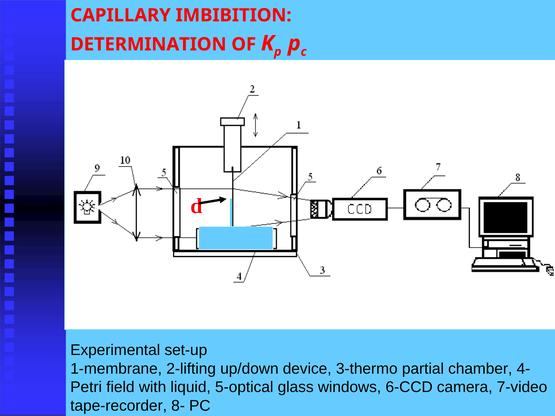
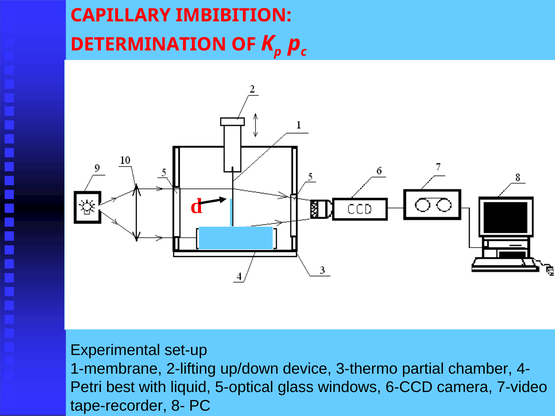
field: field -> best
